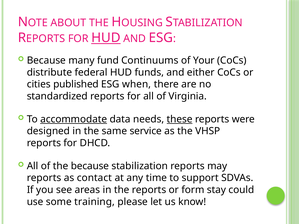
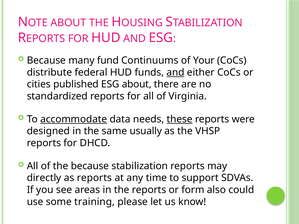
HUD at (106, 38) underline: present -> none
and at (175, 72) underline: none -> present
ESG when: when -> about
service: service -> usually
reports at (44, 178): reports -> directly
as contact: contact -> reports
stay: stay -> also
